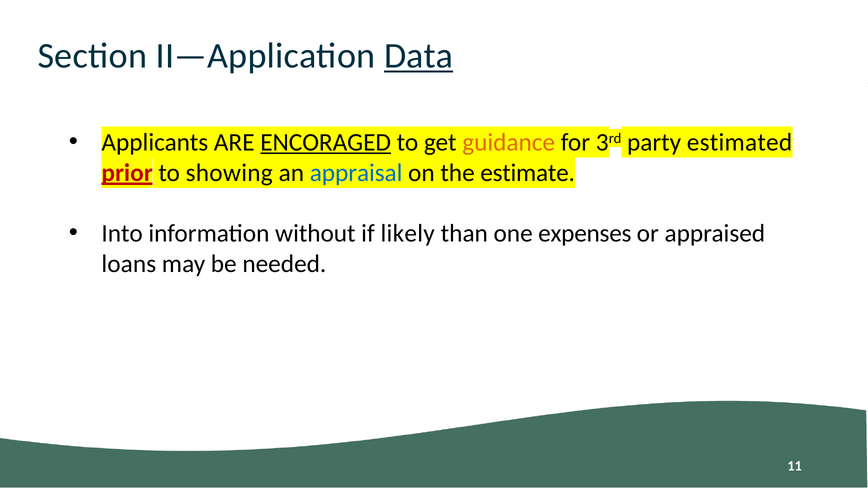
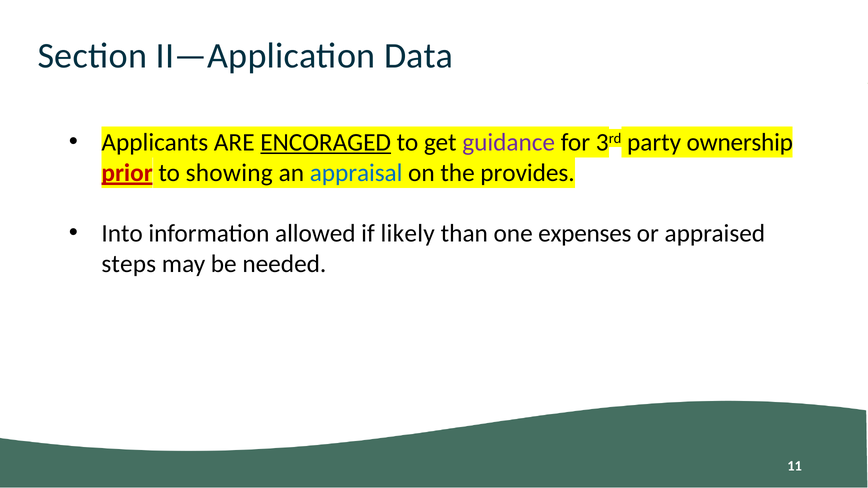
Data underline: present -> none
guidance colour: orange -> purple
estimated: estimated -> ownership
estimate: estimate -> provides
without: without -> allowed
loans: loans -> steps
